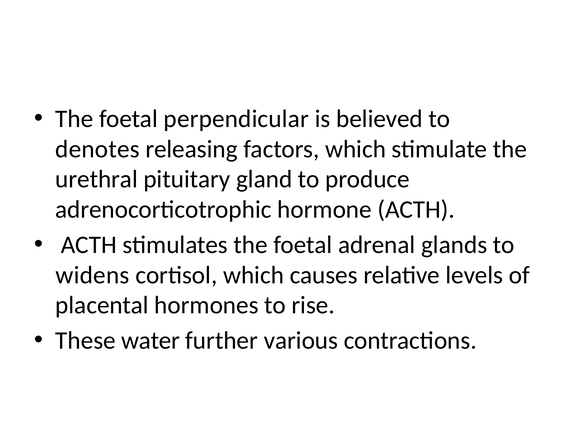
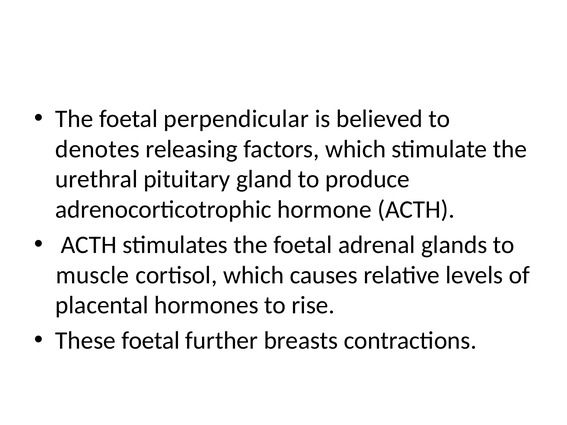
widens: widens -> muscle
These water: water -> foetal
various: various -> breasts
